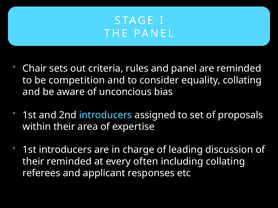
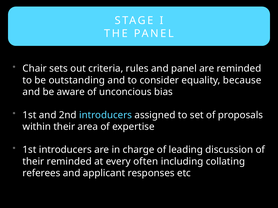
competition: competition -> outstanding
equality collating: collating -> because
